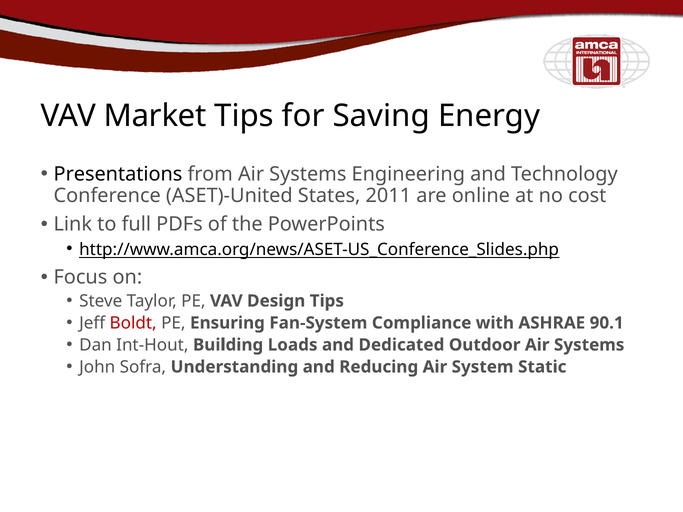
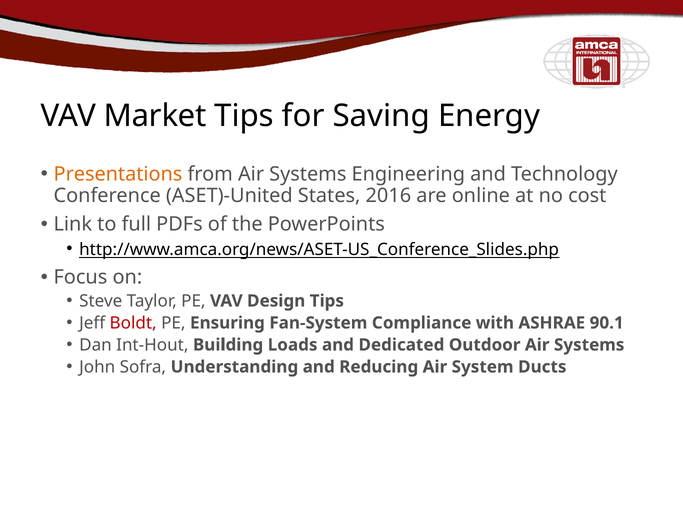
Presentations colour: black -> orange
2011: 2011 -> 2016
Static: Static -> Ducts
